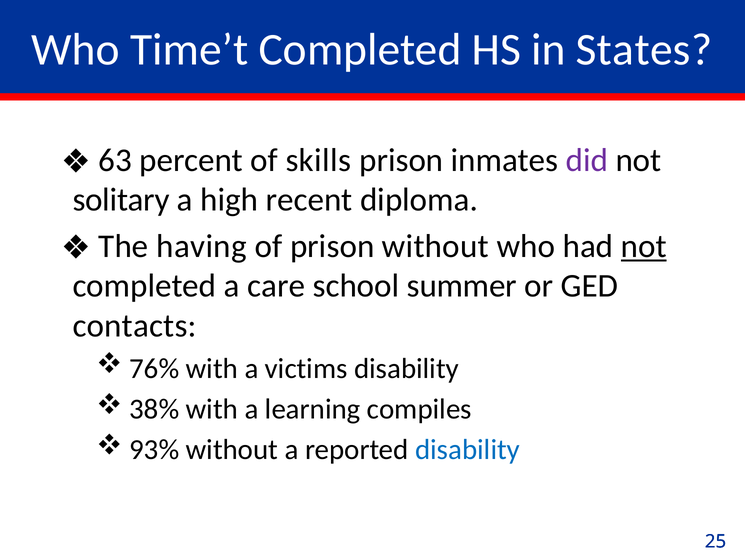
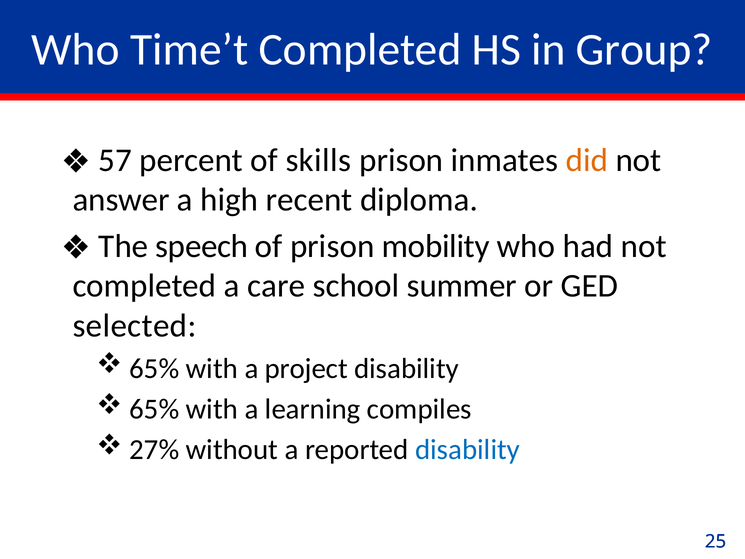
States: States -> Group
63: 63 -> 57
did colour: purple -> orange
solitary: solitary -> answer
having: having -> speech
prison without: without -> mobility
not at (644, 246) underline: present -> none
contacts: contacts -> selected
76% at (154, 368): 76% -> 65%
victims: victims -> project
38% at (154, 409): 38% -> 65%
93%: 93% -> 27%
